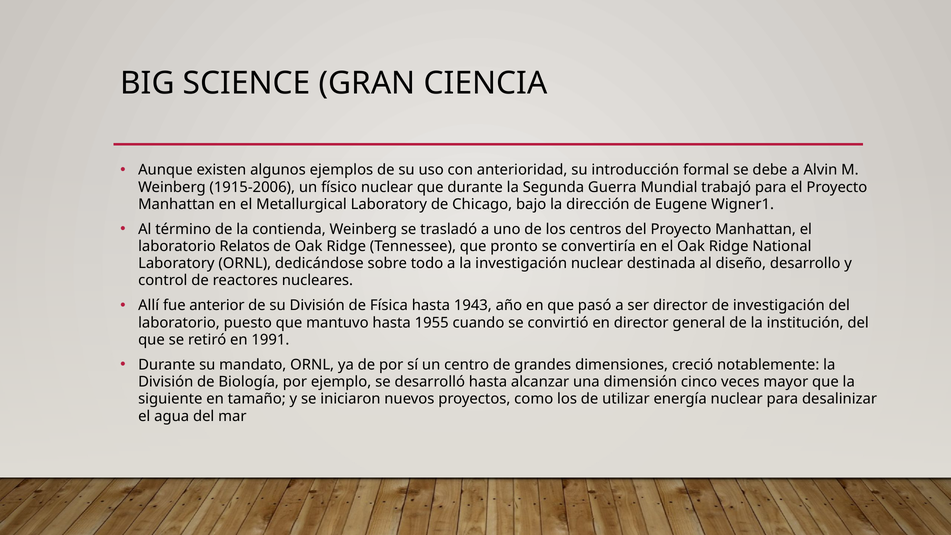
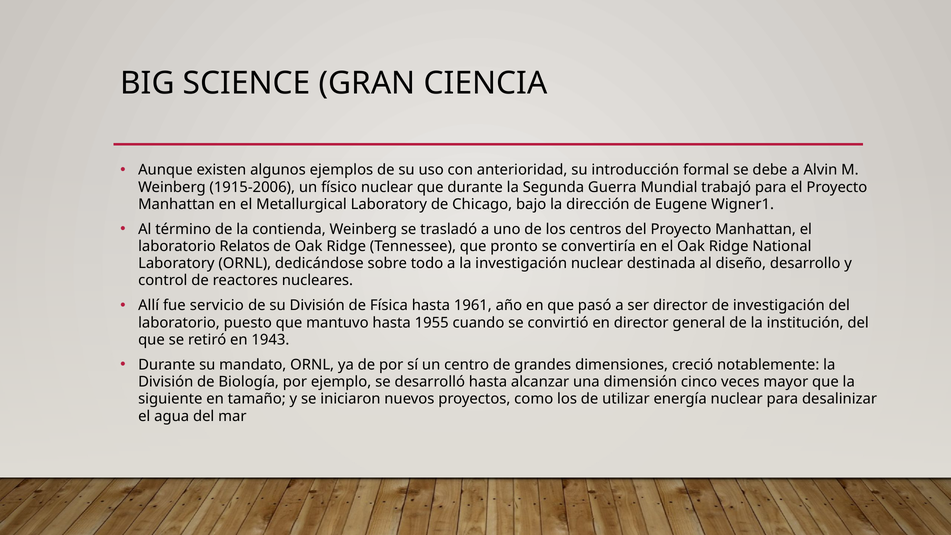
anterior: anterior -> servicio
1943: 1943 -> 1961
1991: 1991 -> 1943
